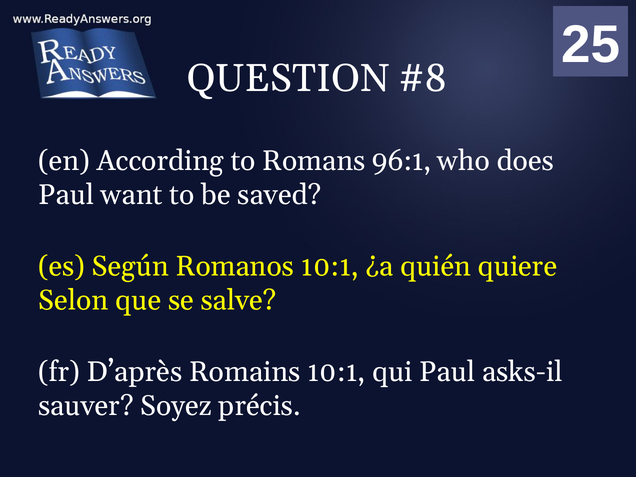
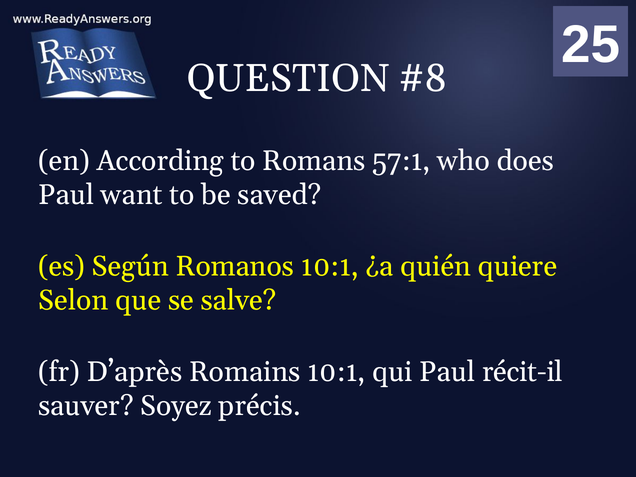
96:1: 96:1 -> 57:1
asks-il: asks-il -> récit-il
